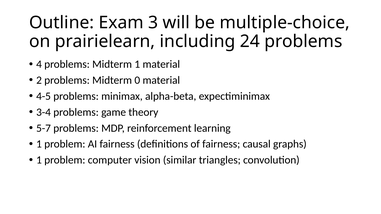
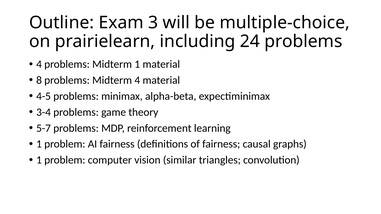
2: 2 -> 8
Midterm 0: 0 -> 4
